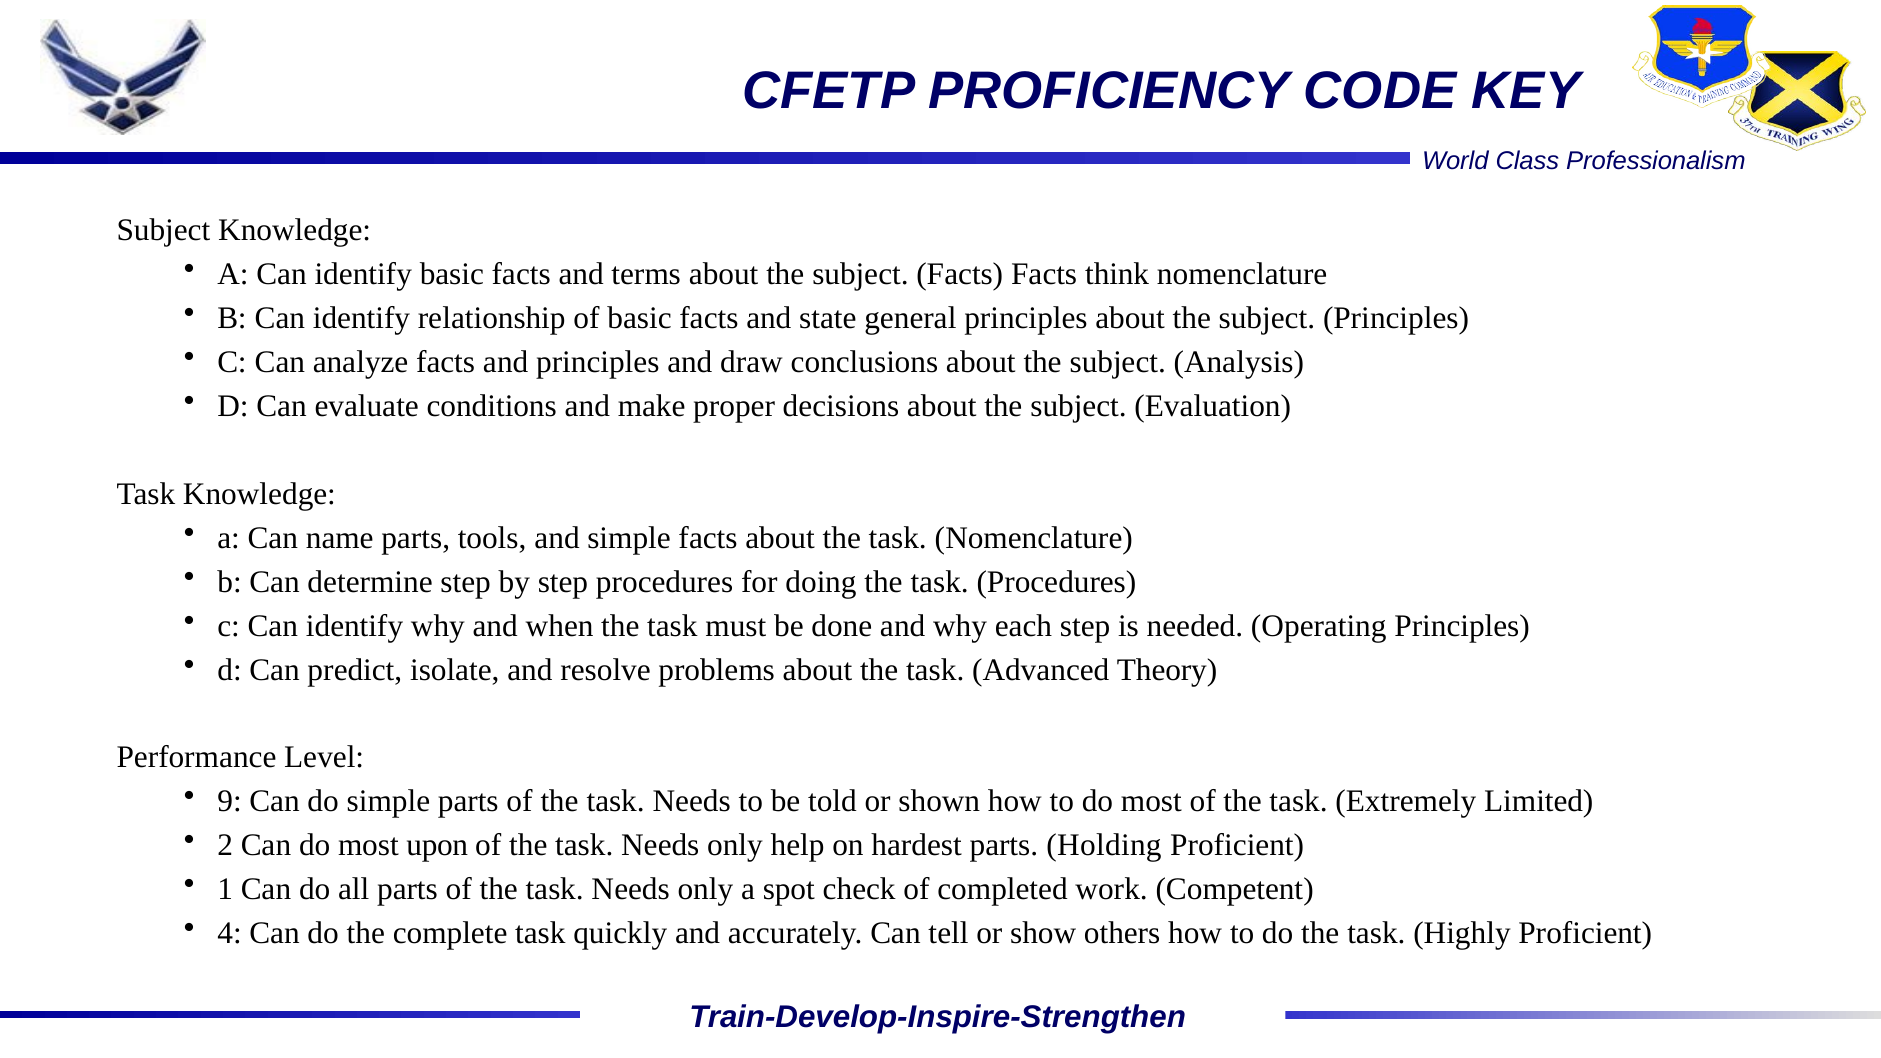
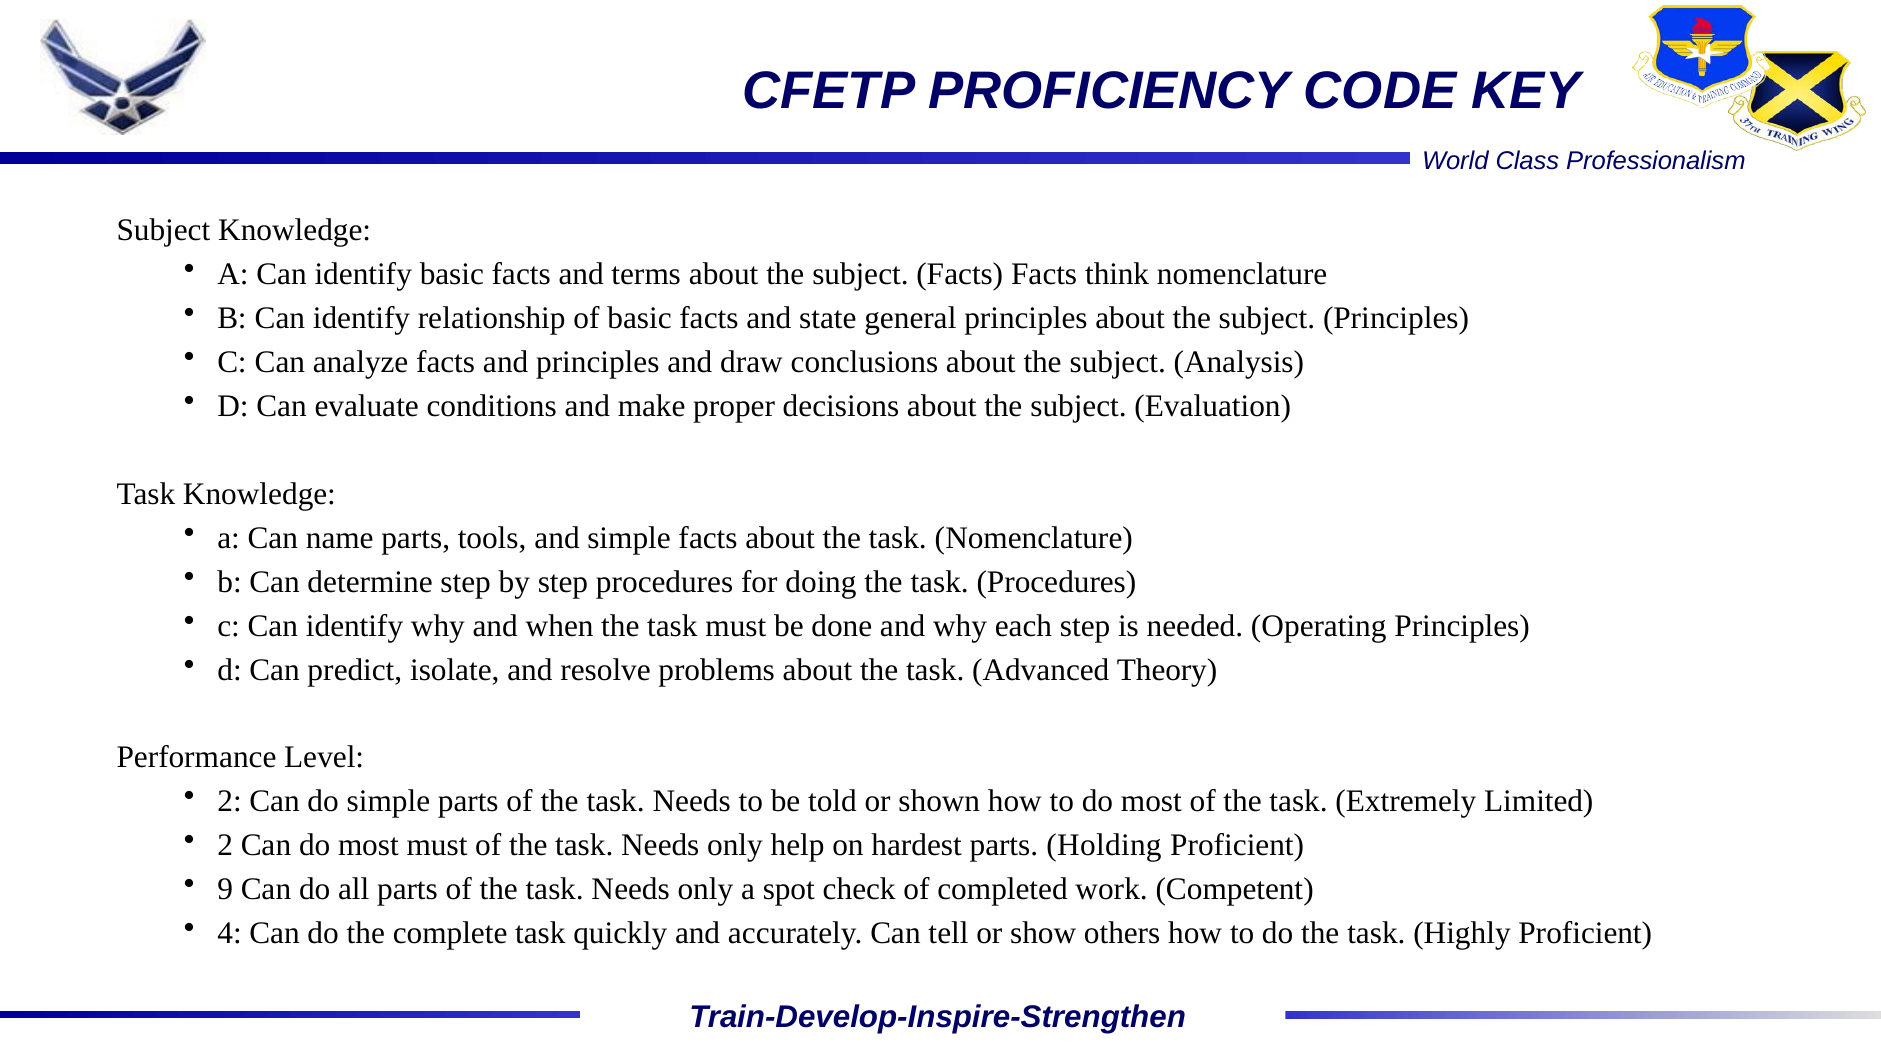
9 at (230, 802): 9 -> 2
most upon: upon -> must
1: 1 -> 9
